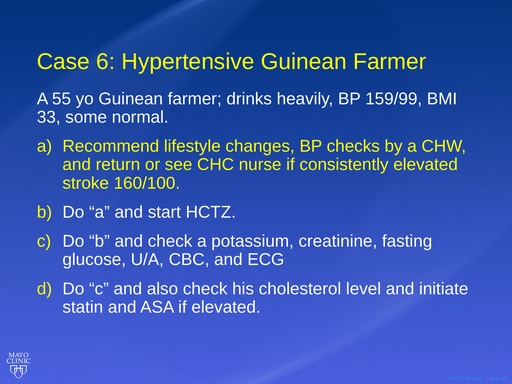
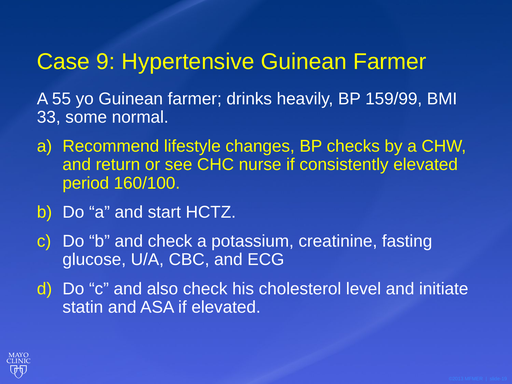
6: 6 -> 9
stroke: stroke -> period
